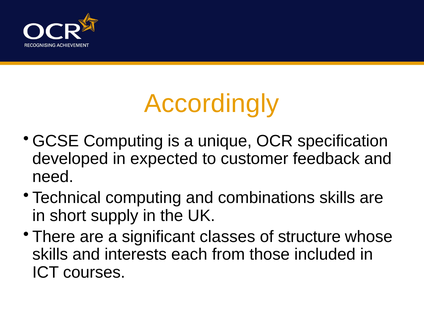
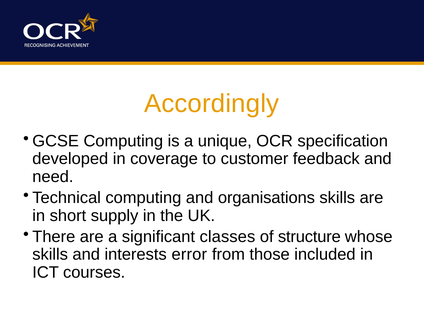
expected: expected -> coverage
combinations: combinations -> organisations
each: each -> error
